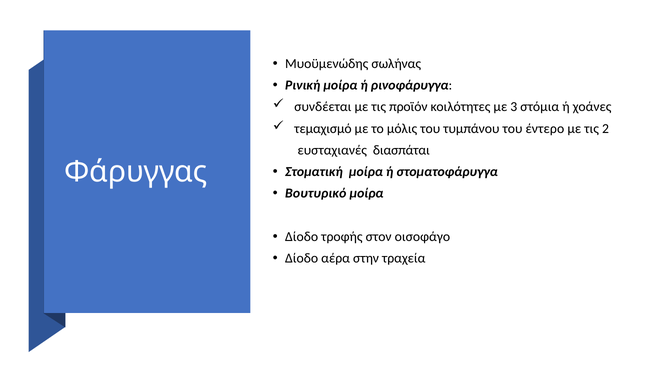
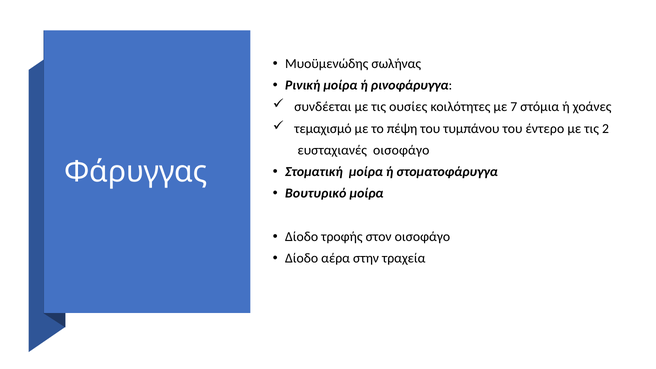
προϊόν: προϊόν -> ουσίες
3: 3 -> 7
μόλις: μόλις -> πέψη
ευσταχιανές διασπάται: διασπάται -> οισοφάγο
